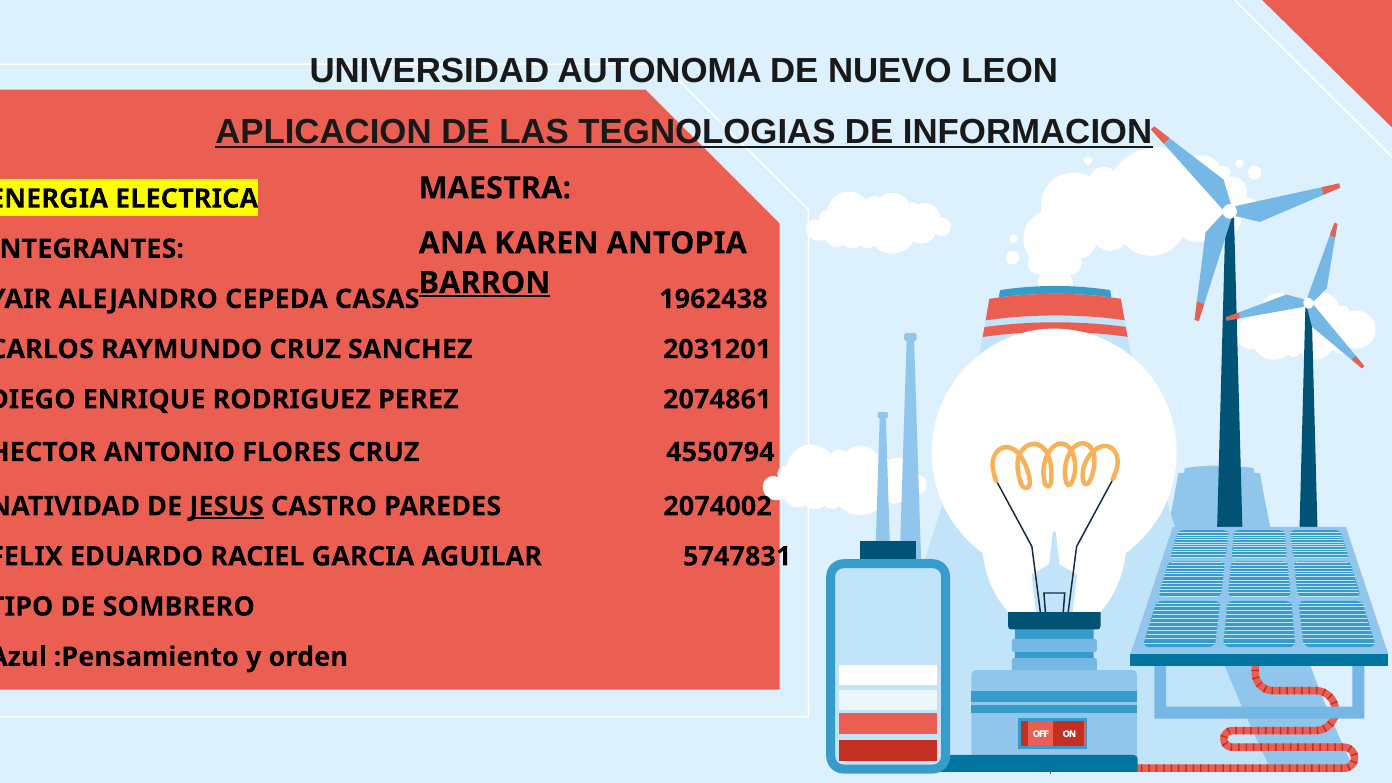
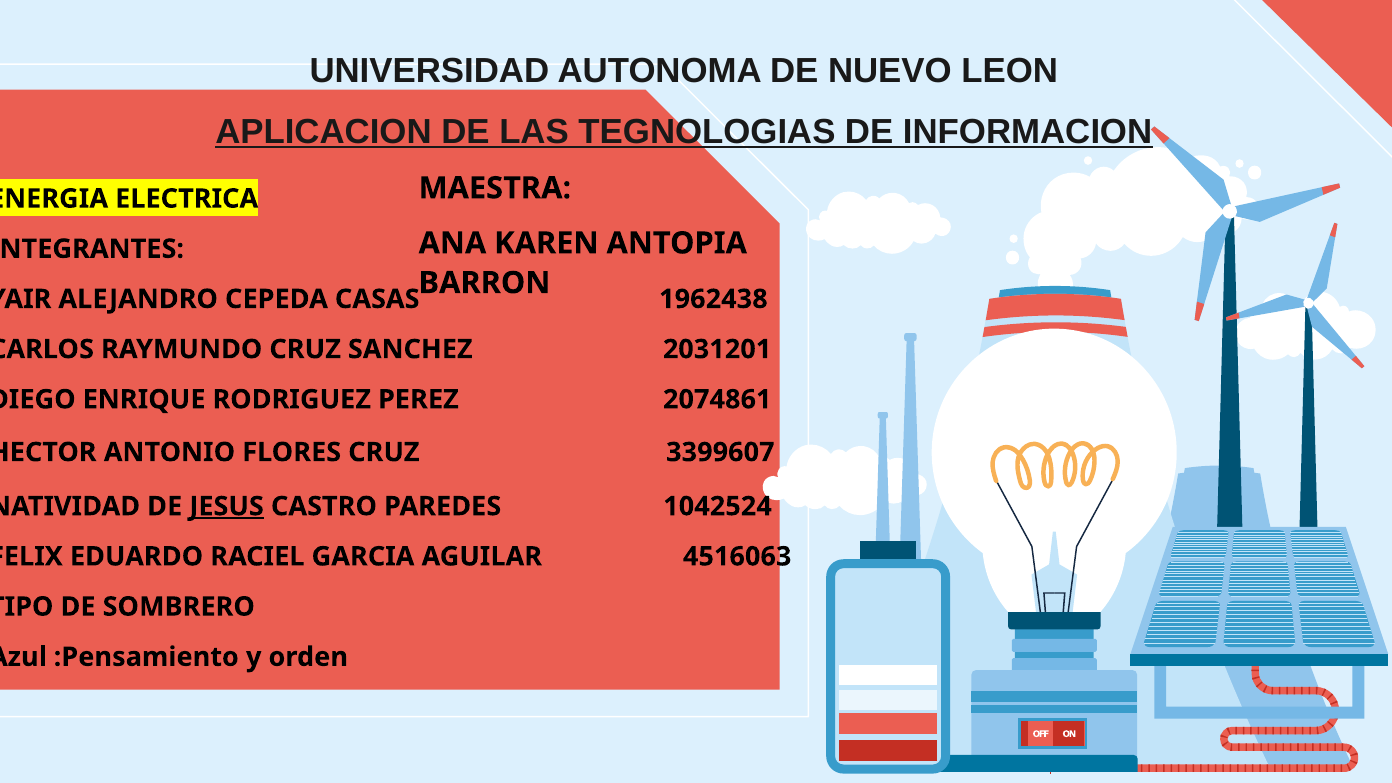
BARRON underline: present -> none
4550794: 4550794 -> 3399607
2074002: 2074002 -> 1042524
5747831: 5747831 -> 4516063
